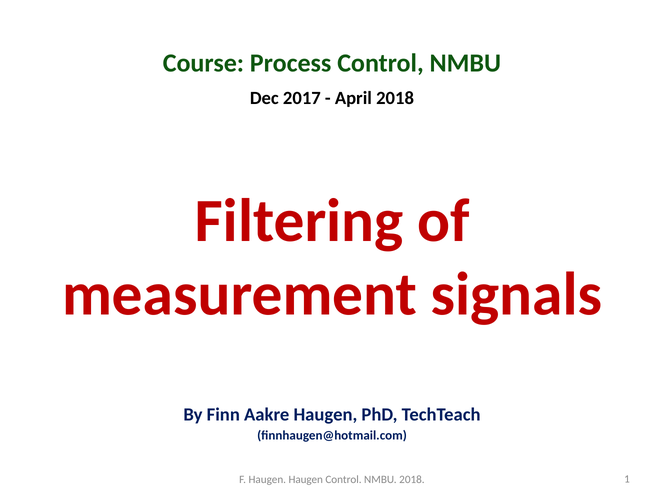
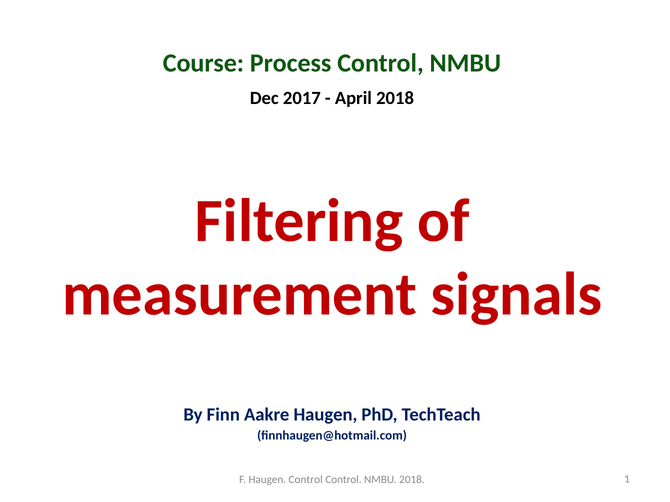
Haugen Haugen: Haugen -> Control
